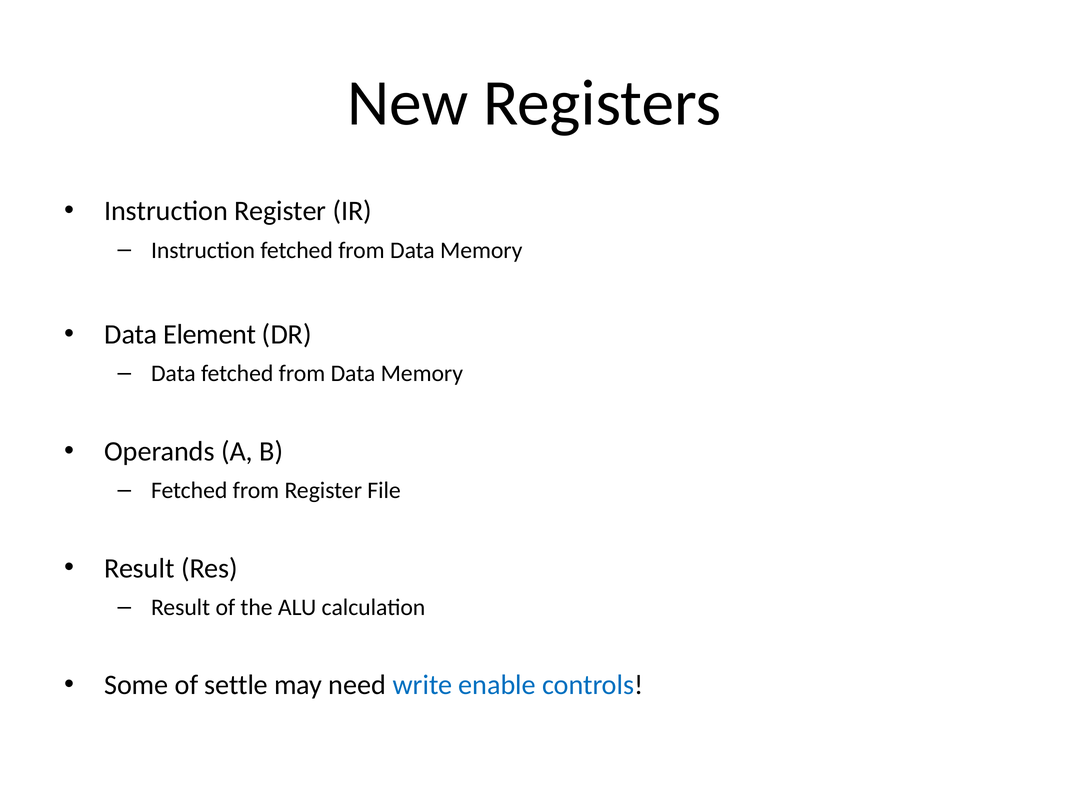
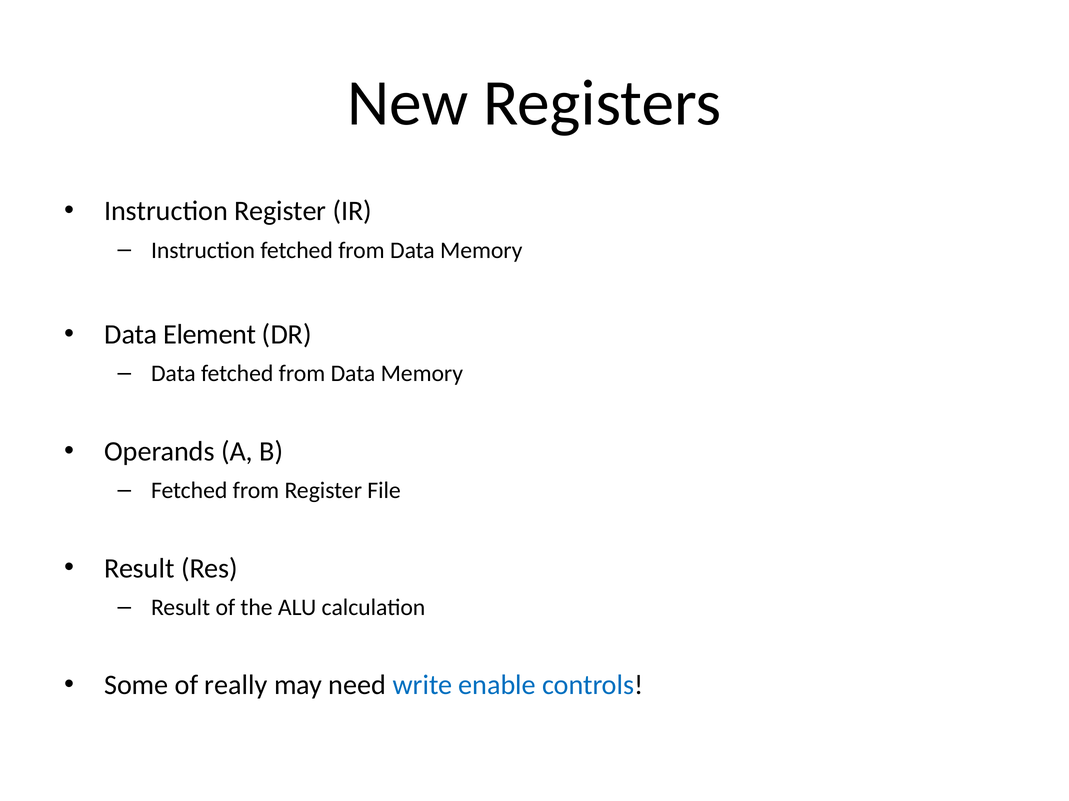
settle: settle -> really
